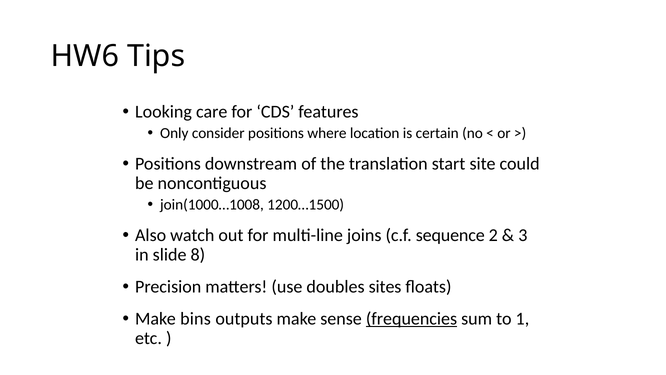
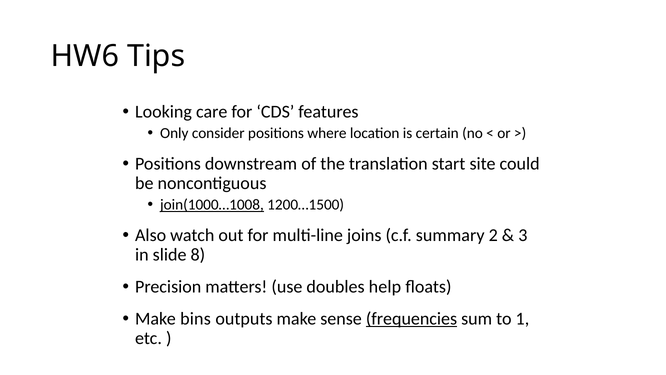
join(1000…1008 underline: none -> present
sequence: sequence -> summary
sites: sites -> help
